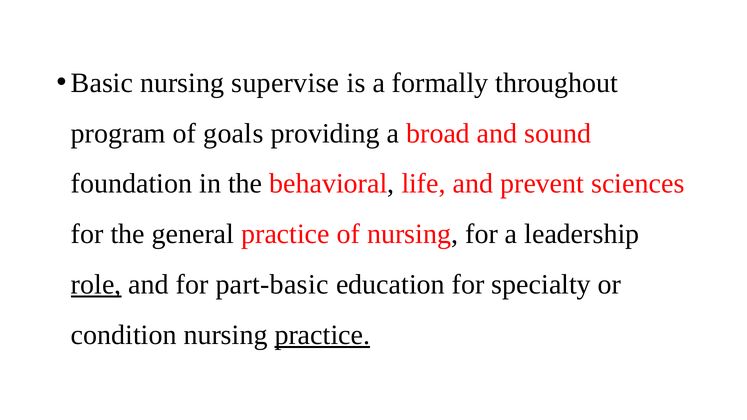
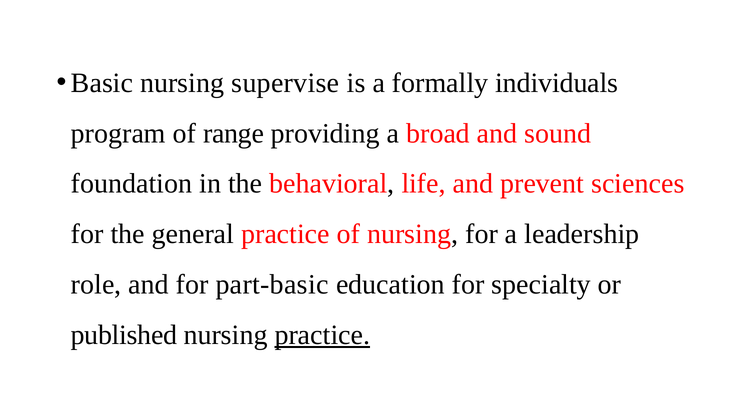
throughout: throughout -> individuals
goals: goals -> range
role underline: present -> none
condition: condition -> published
